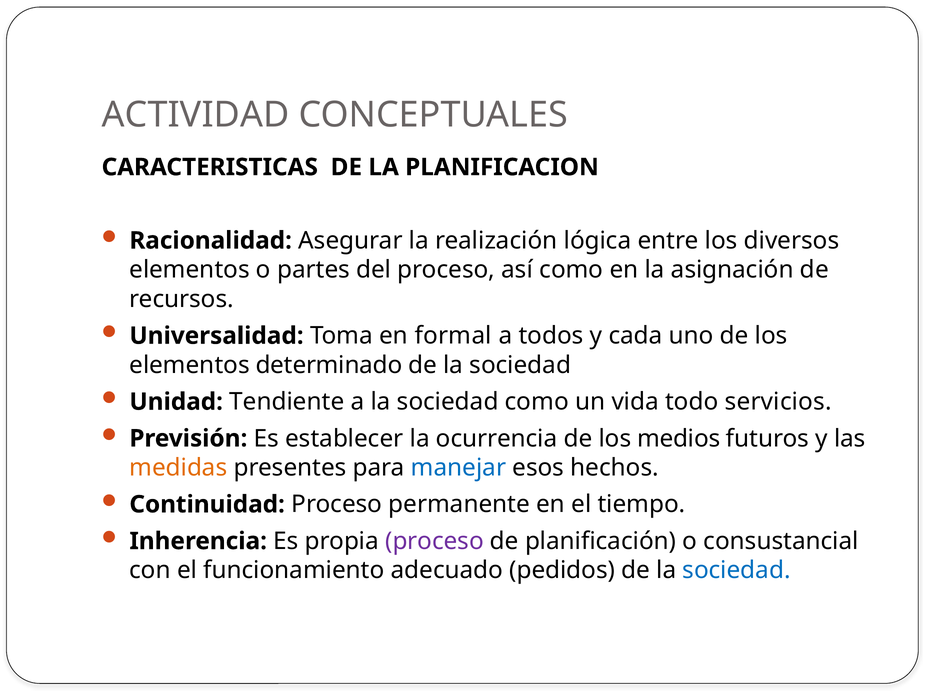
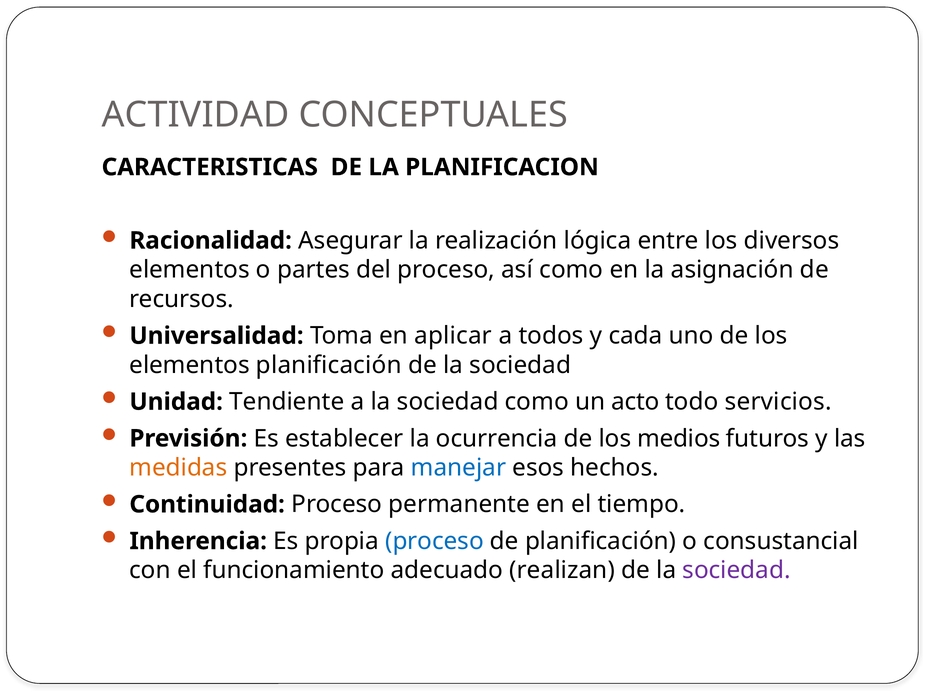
formal: formal -> aplicar
elementos determinado: determinado -> planificación
vida: vida -> acto
proceso at (435, 542) colour: purple -> blue
pedidos: pedidos -> realizan
sociedad at (736, 571) colour: blue -> purple
